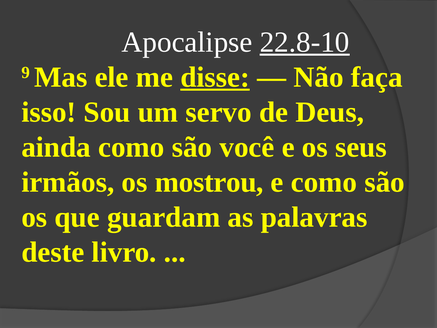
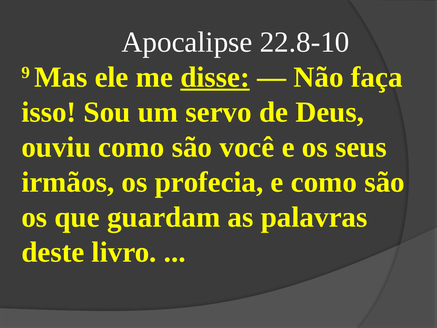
22.8-10 underline: present -> none
ainda: ainda -> ouviu
mostrou: mostrou -> profecia
